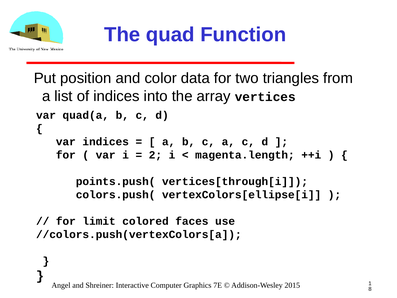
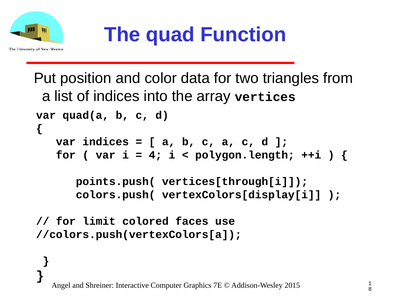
2: 2 -> 4
magenta.length: magenta.length -> polygon.length
vertexColors[ellipse[i: vertexColors[ellipse[i -> vertexColors[display[i
